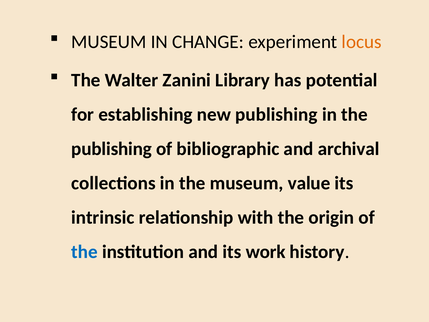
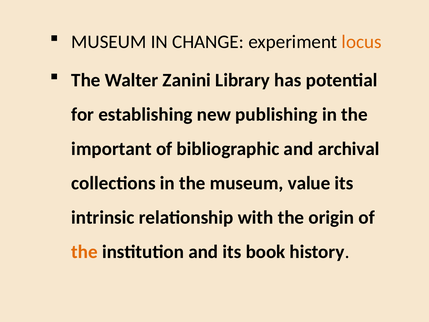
publishing at (112, 149): publishing -> important
the at (85, 252) colour: blue -> orange
work: work -> book
